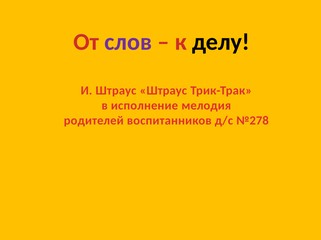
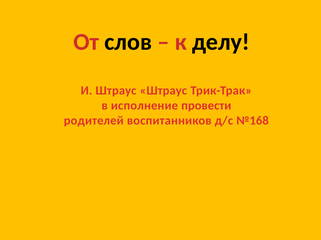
слов colour: purple -> black
мелодия: мелодия -> провести
№278: №278 -> №168
